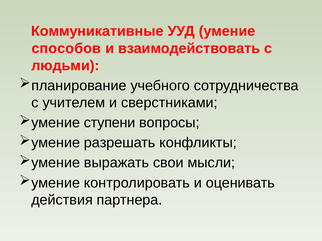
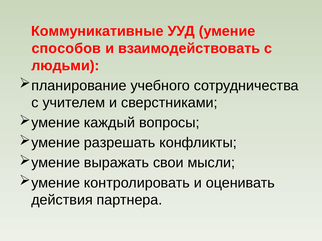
ступени: ступени -> каждый
